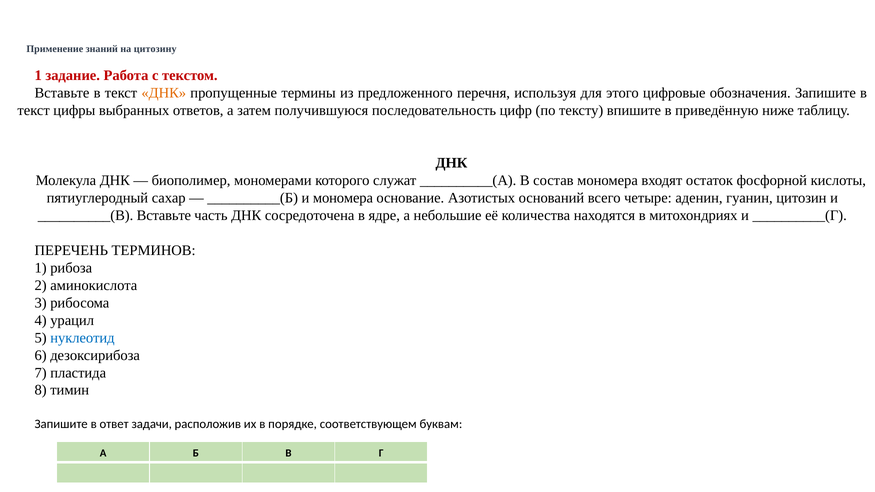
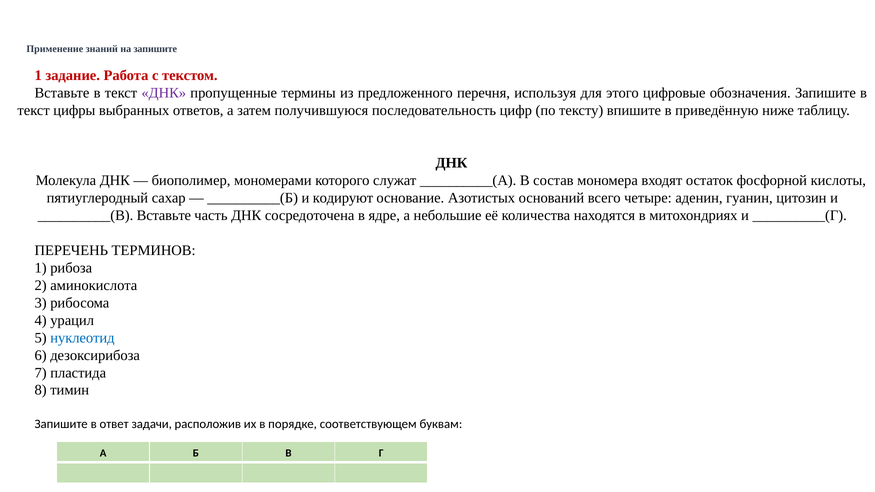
на цитозину: цитозину -> запишите
ДНК at (164, 93) colour: orange -> purple
и мономера: мономера -> кодируют
